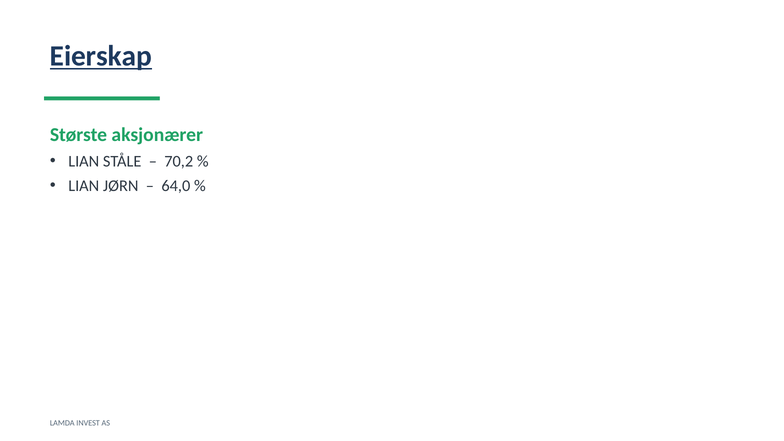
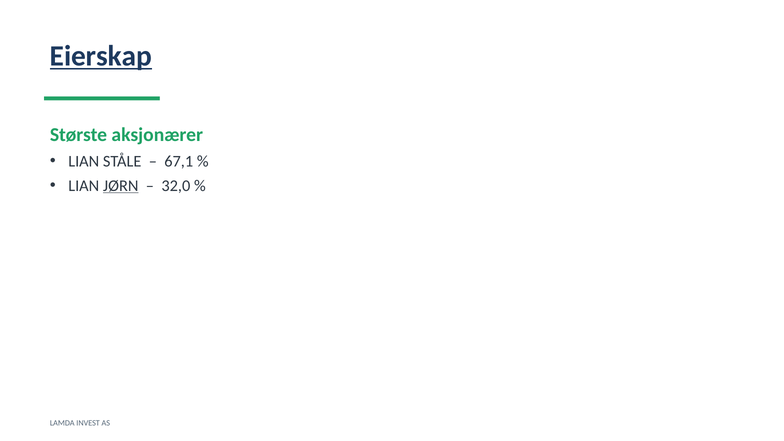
70,2: 70,2 -> 67,1
JØRN underline: none -> present
64,0: 64,0 -> 32,0
